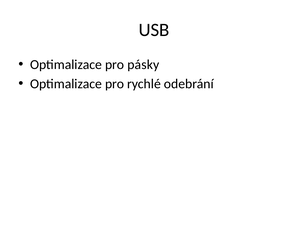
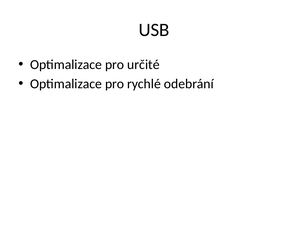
pásky: pásky -> určité
